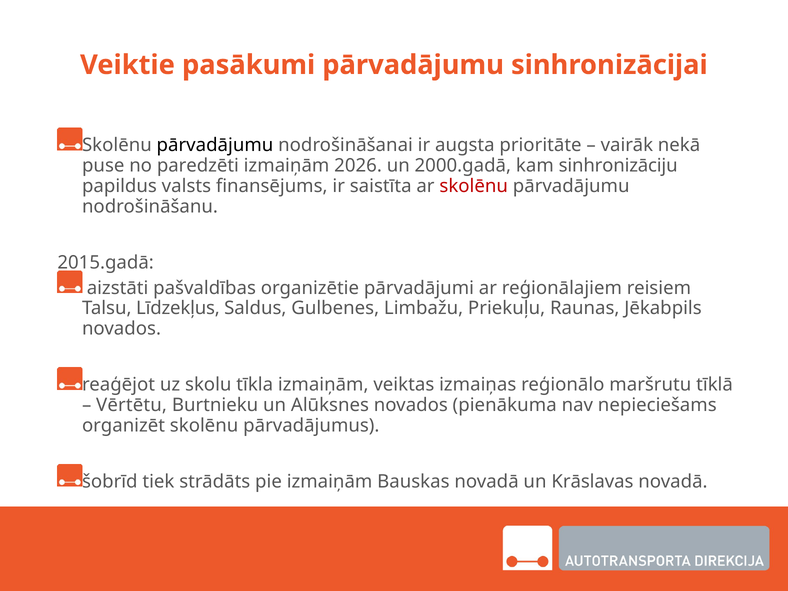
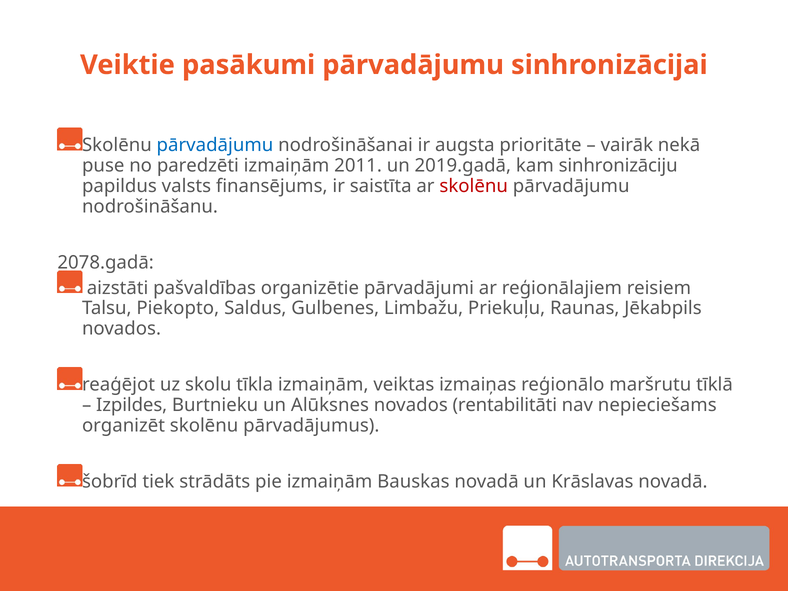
pārvadājumu at (215, 145) colour: black -> blue
2026: 2026 -> 2011
2000.gadā: 2000.gadā -> 2019.gadā
2015.gadā: 2015.gadā -> 2078.gadā
Līdzekļus: Līdzekļus -> Piekopto
Vērtētu: Vērtētu -> Izpildes
pienākuma: pienākuma -> rentabilitāti
